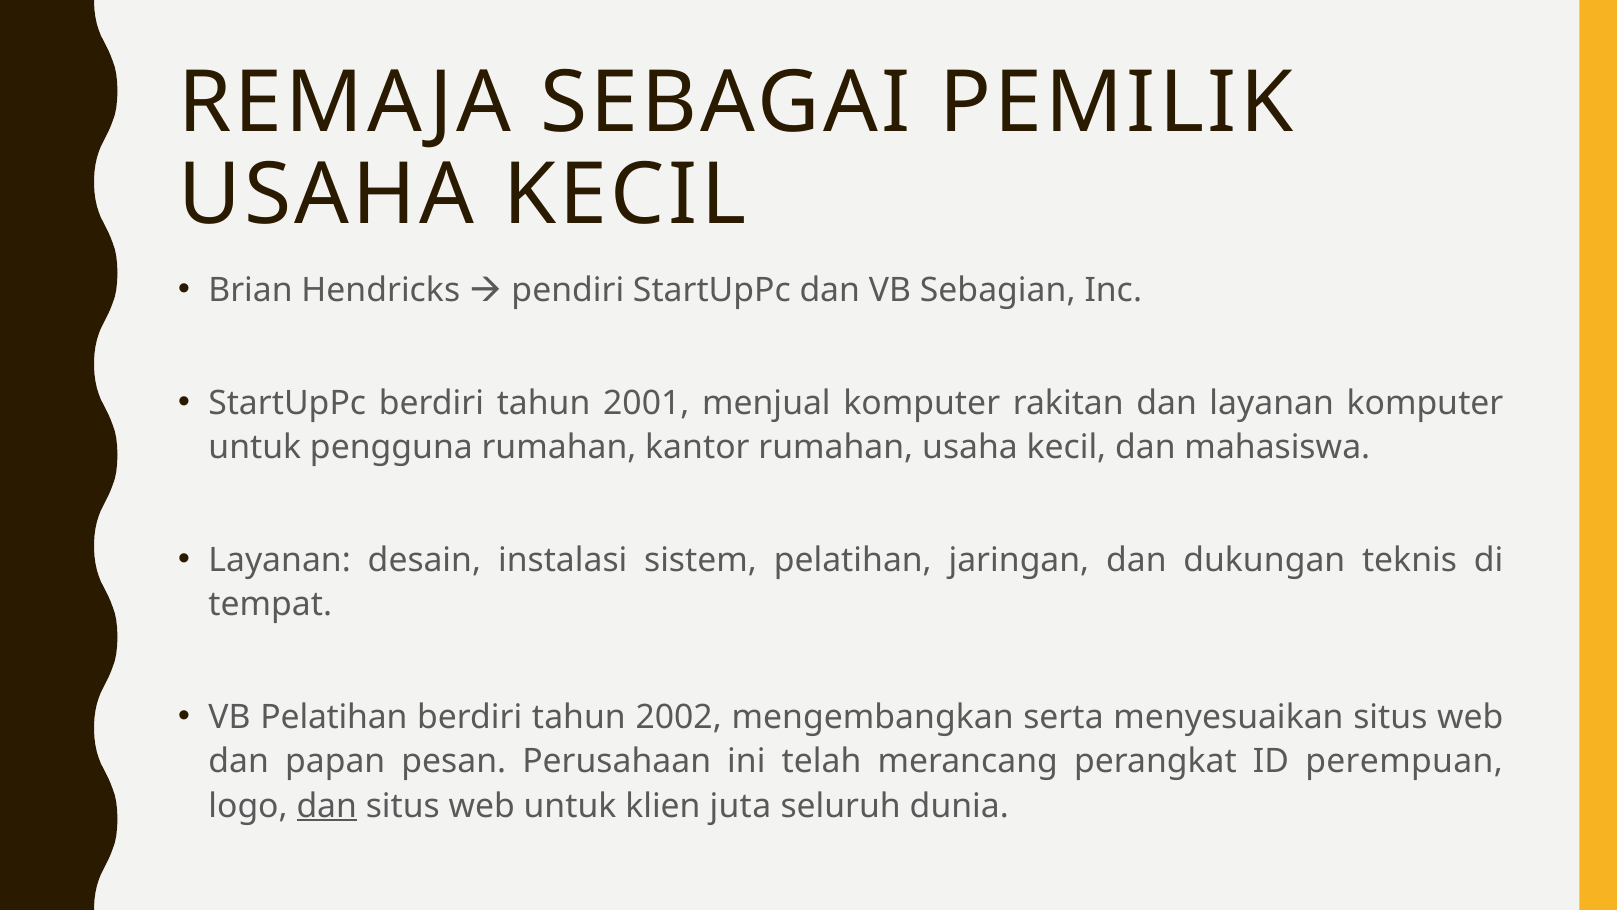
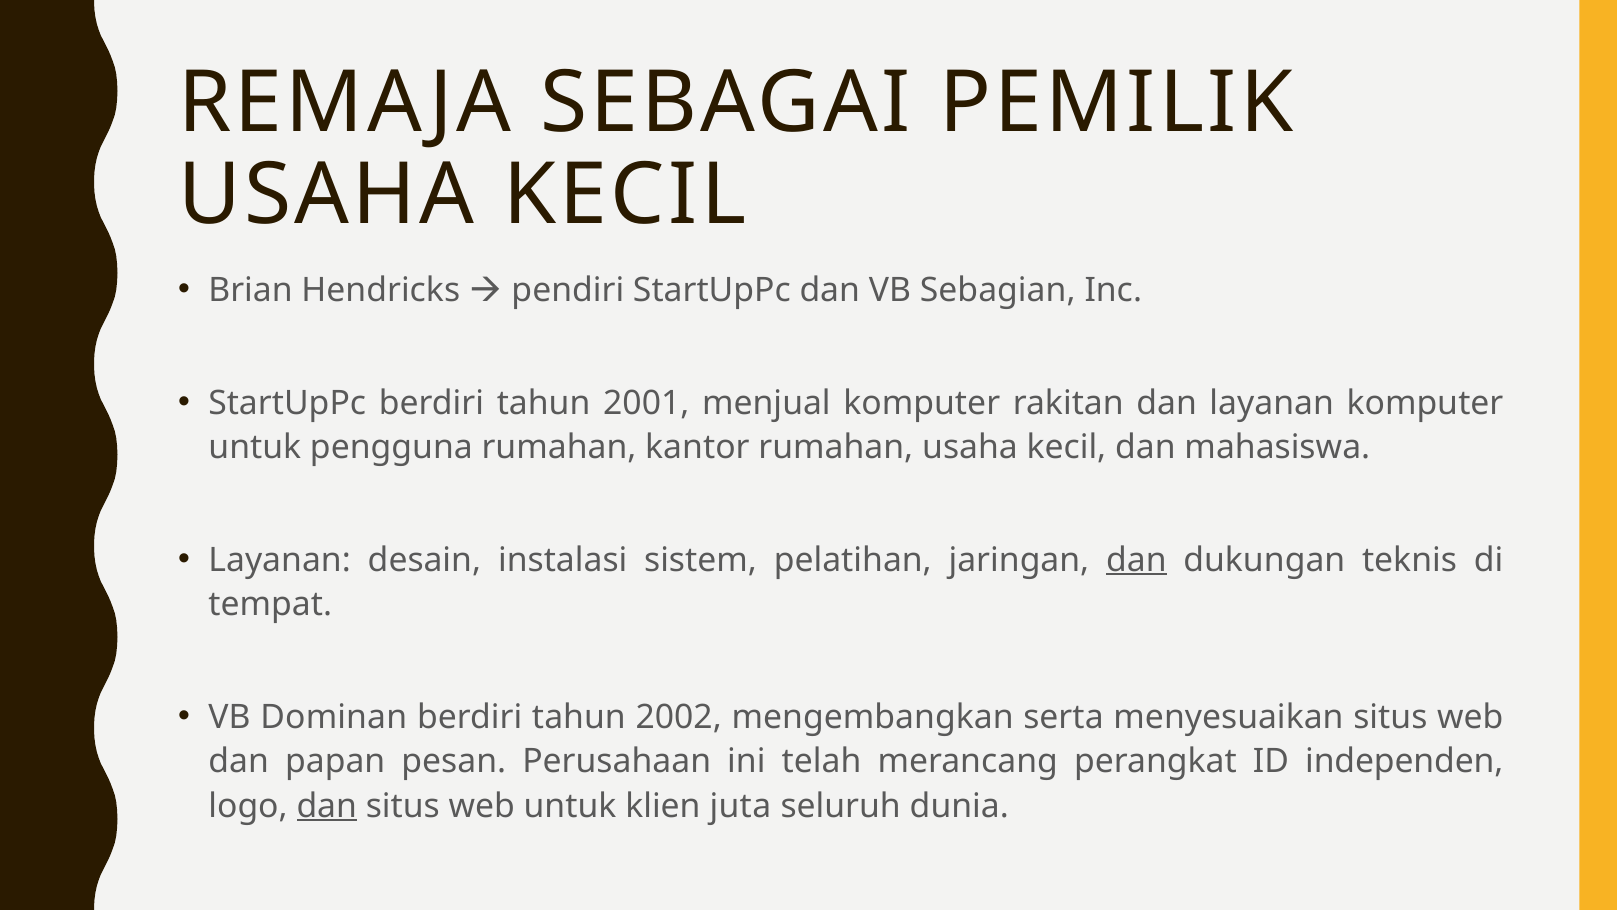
dan at (1136, 560) underline: none -> present
VB Pelatihan: Pelatihan -> Dominan
perempuan: perempuan -> independen
